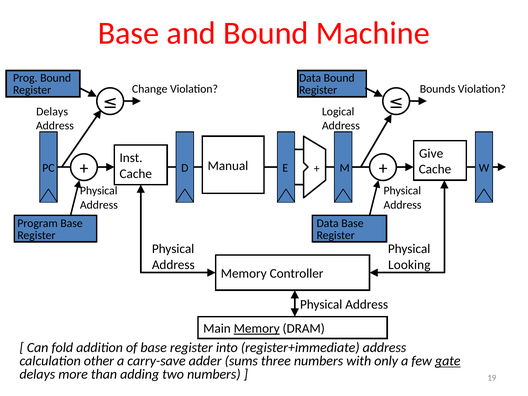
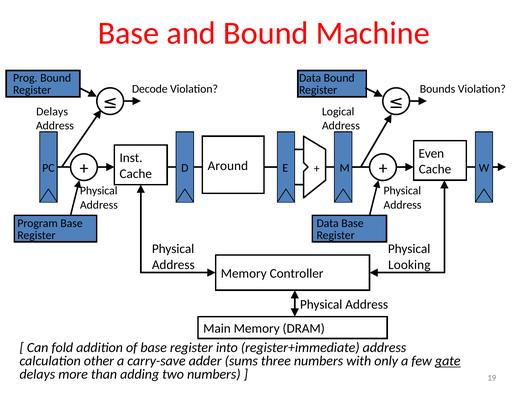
Change: Change -> Decode
Give: Give -> Even
Manual: Manual -> Around
Memory at (257, 329) underline: present -> none
